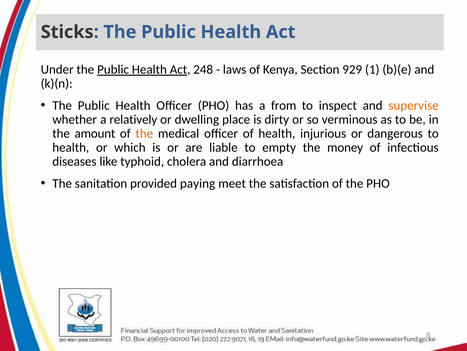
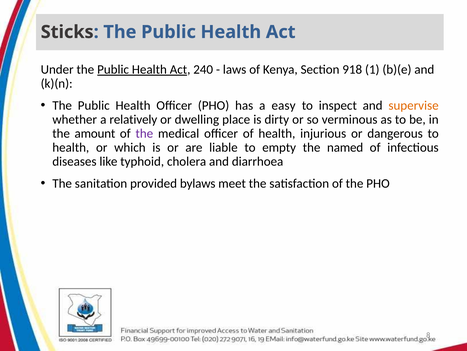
248: 248 -> 240
929: 929 -> 918
from: from -> easy
the at (144, 133) colour: orange -> purple
money: money -> named
paying: paying -> bylaws
